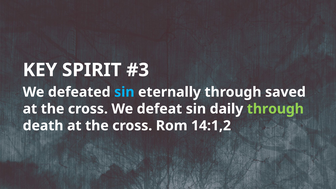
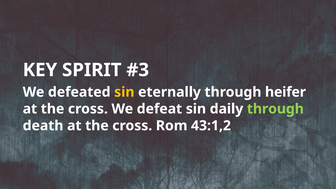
sin at (124, 92) colour: light blue -> yellow
saved: saved -> heifer
14:1,2: 14:1,2 -> 43:1,2
